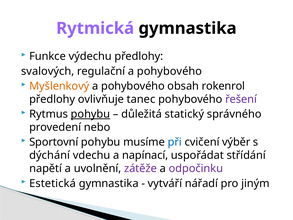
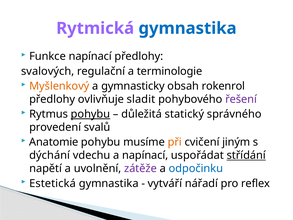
gymnastika at (188, 28) colour: black -> blue
Funkce výdechu: výdechu -> napínací
regulační a pohybového: pohybového -> terminologie
pohybového at (133, 86): pohybového -> gymnasticky
tanec: tanec -> sladit
nebo: nebo -> svalů
Sportovní: Sportovní -> Anatomie
při colour: blue -> orange
výběr: výběr -> jiným
střídání underline: none -> present
odpočinku colour: purple -> blue
jiným: jiným -> reflex
